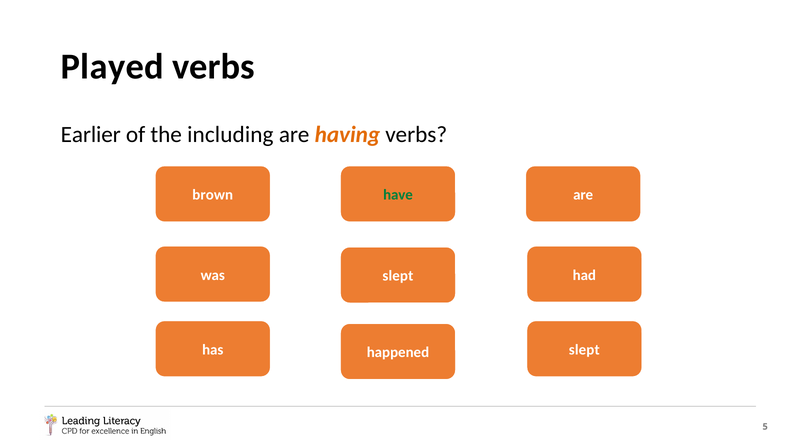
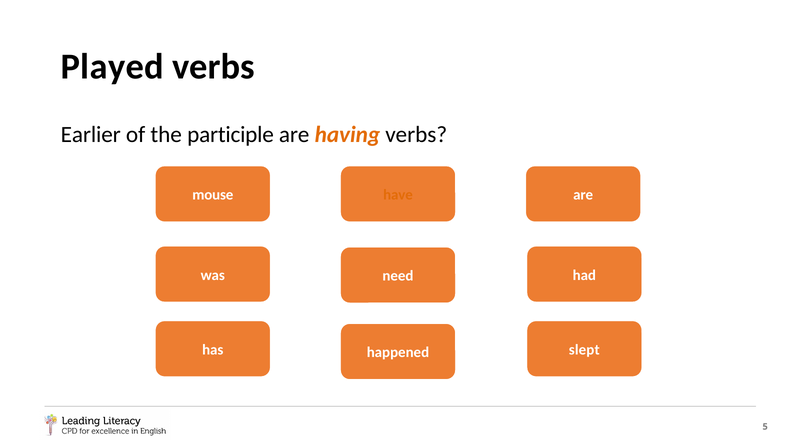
including: including -> participle
brown: brown -> mouse
have colour: green -> orange
slept at (398, 276): slept -> need
